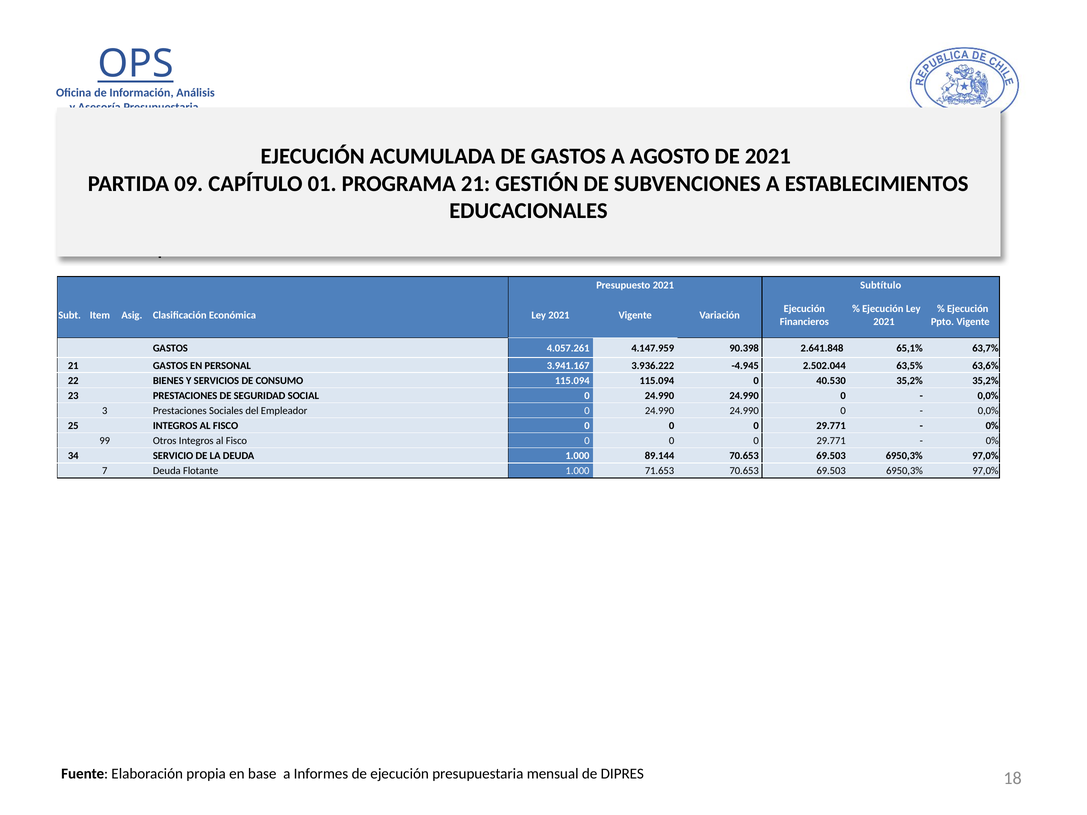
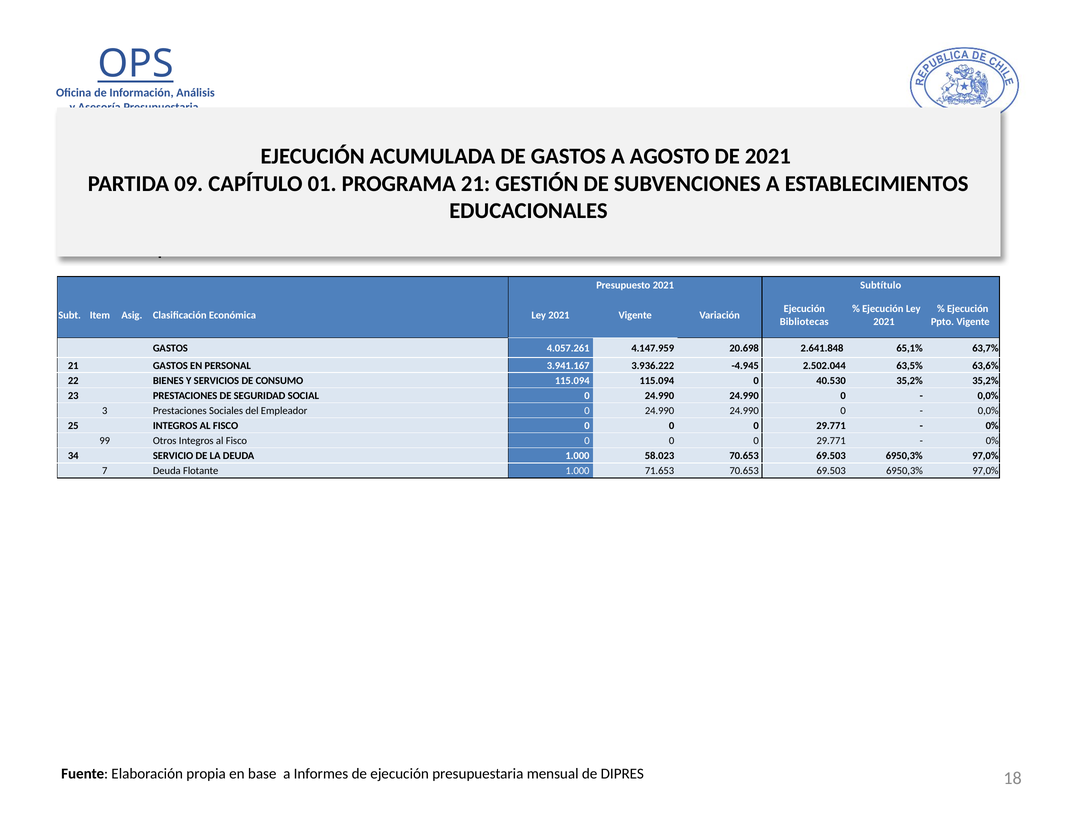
Financieros: Financieros -> Bibliotecas
90.398: 90.398 -> 20.698
89.144: 89.144 -> 58.023
